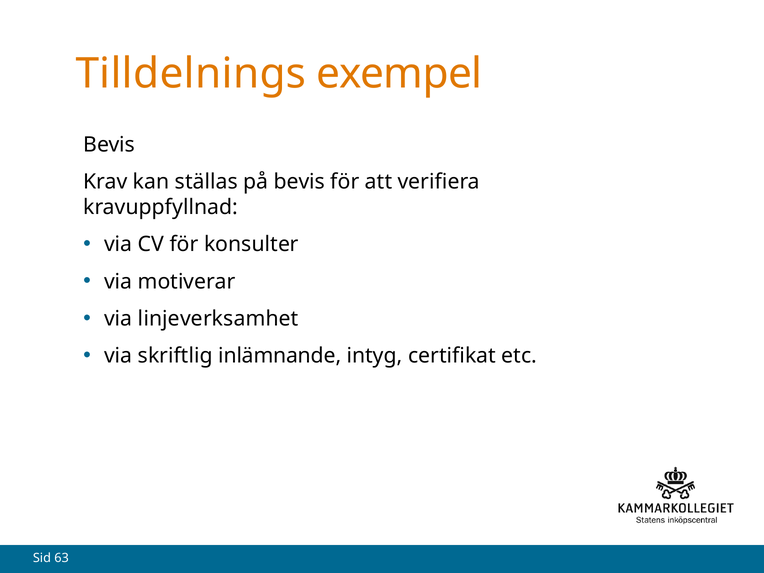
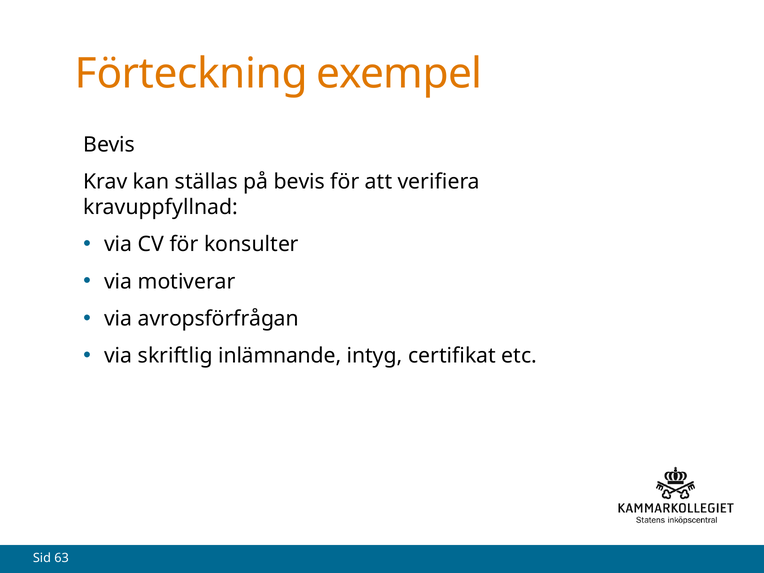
Tilldelnings: Tilldelnings -> Förteckning
linjeverksamhet: linjeverksamhet -> avropsförfrågan
